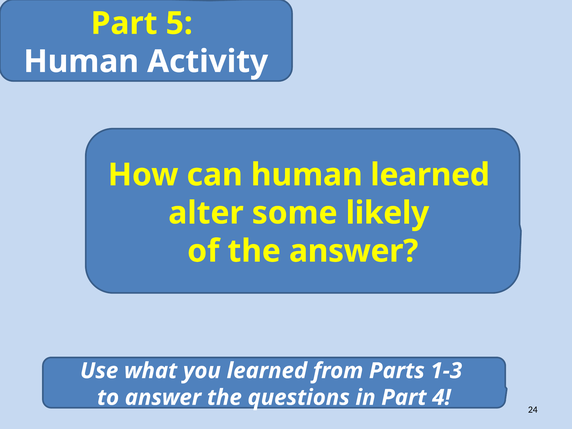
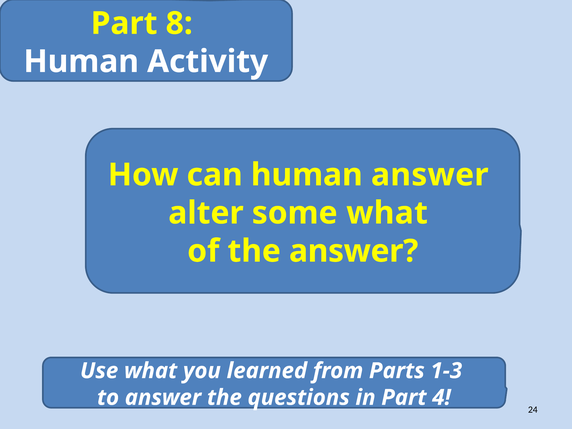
5: 5 -> 8
human learned: learned -> answer
some likely: likely -> what
